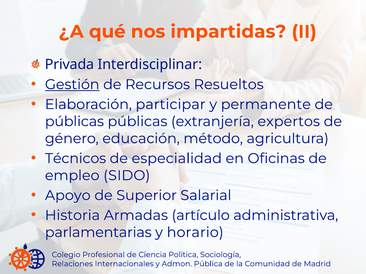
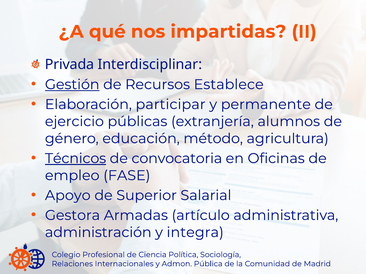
Resueltos: Resueltos -> Establece
públicas at (74, 122): públicas -> ejercicio
expertos: expertos -> alumnos
Técnicos underline: none -> present
especialidad: especialidad -> convocatoria
SIDO: SIDO -> FASE
Historia: Historia -> Gestora
parlamentarias: parlamentarias -> administración
horario: horario -> integra
